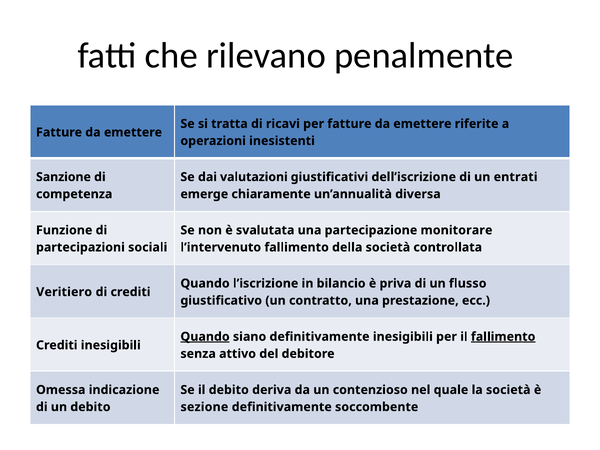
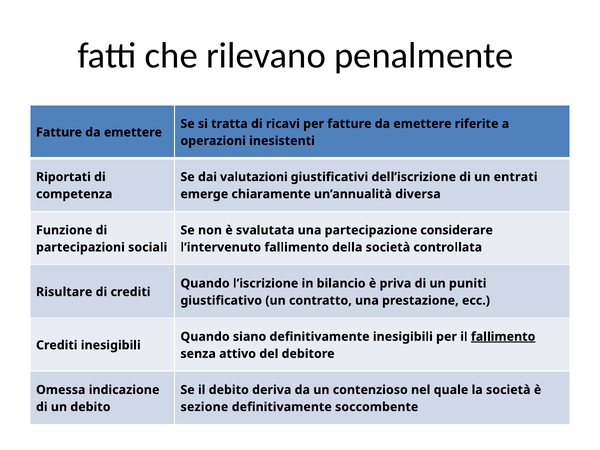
Sanzione: Sanzione -> Riportati
monitorare: monitorare -> considerare
flusso: flusso -> puniti
Veritiero: Veritiero -> Risultare
Quando at (205, 337) underline: present -> none
